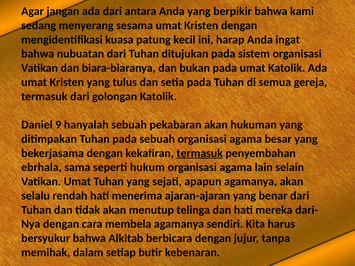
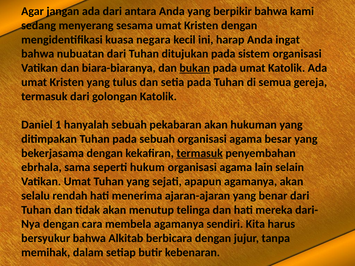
patung: patung -> negara
bukan underline: none -> present
9: 9 -> 1
